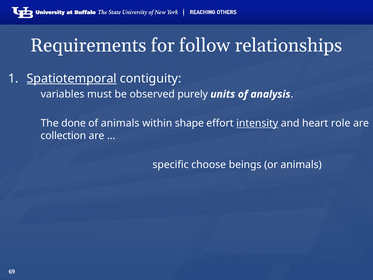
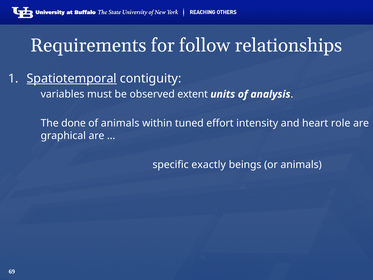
purely: purely -> extent
shape: shape -> tuned
intensity underline: present -> none
collection: collection -> graphical
choose: choose -> exactly
